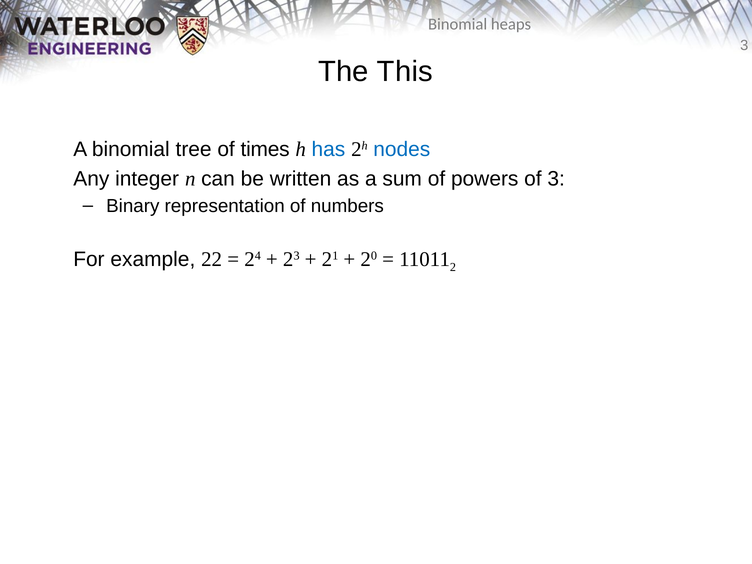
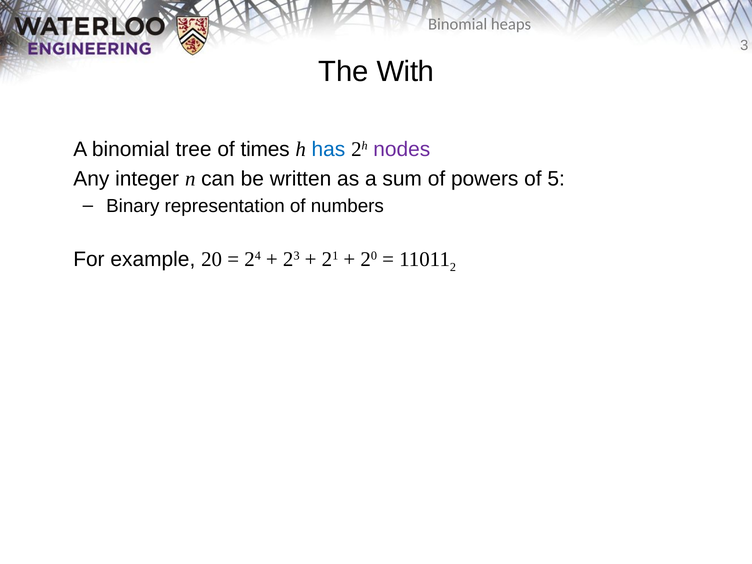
This: This -> With
nodes colour: blue -> purple
of 3: 3 -> 5
example 22: 22 -> 20
